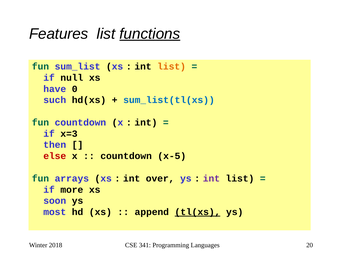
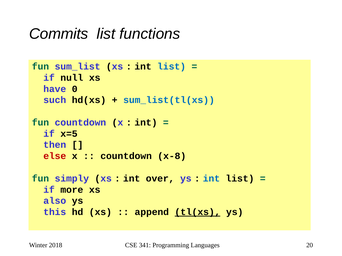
Features: Features -> Commits
functions underline: present -> none
list at (172, 67) colour: orange -> blue
x=3: x=3 -> x=5
x-5: x-5 -> x-8
arrays: arrays -> simply
int at (211, 179) colour: purple -> blue
soon: soon -> also
most: most -> this
